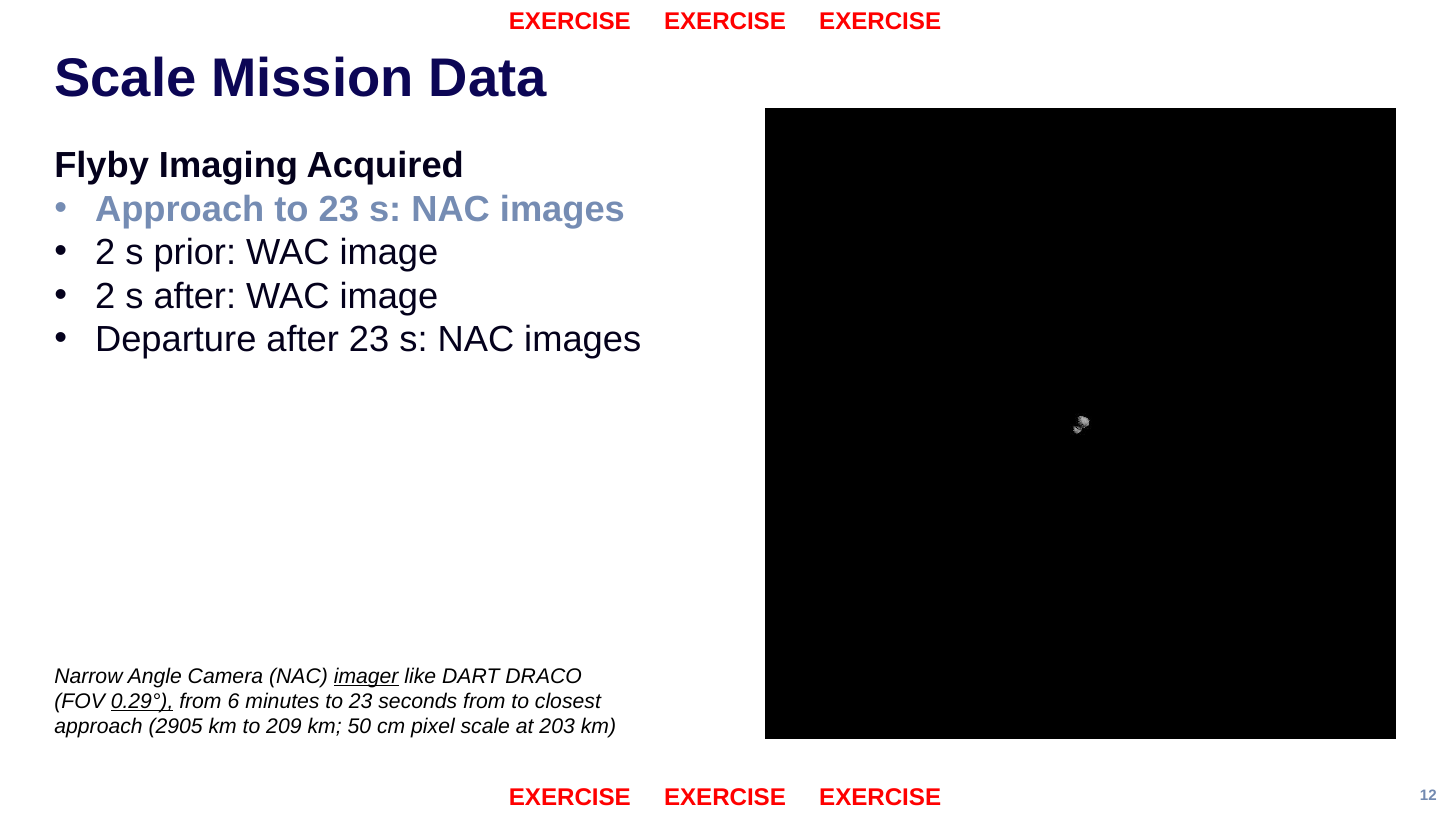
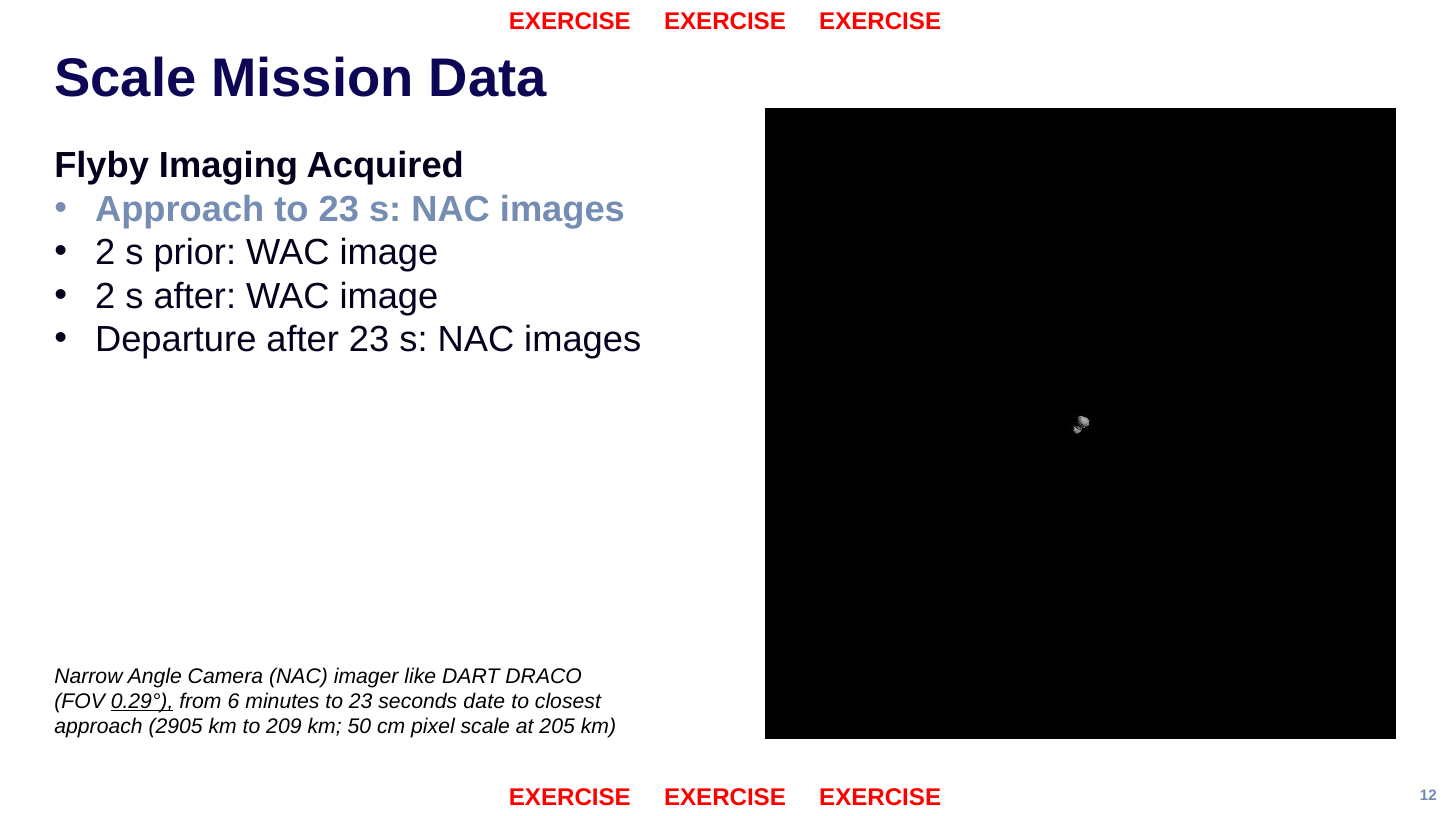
imager underline: present -> none
seconds from: from -> date
203: 203 -> 205
